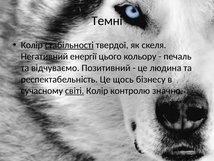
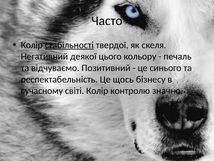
Темні: Темні -> Часто
енергії: енергії -> деякої
людина: людина -> синього
світі underline: present -> none
